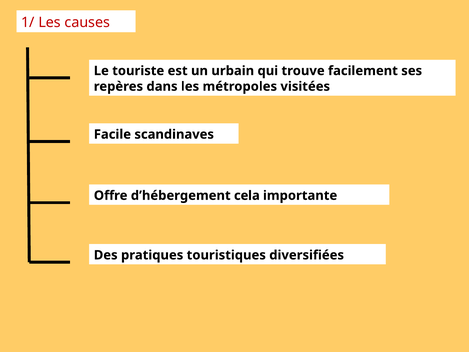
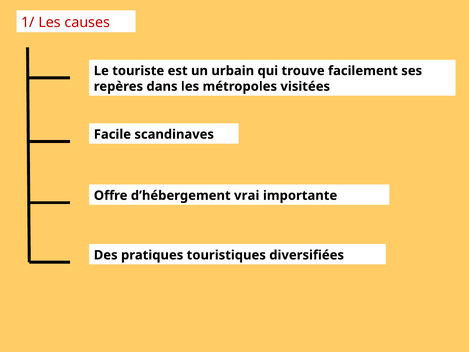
cela: cela -> vrai
